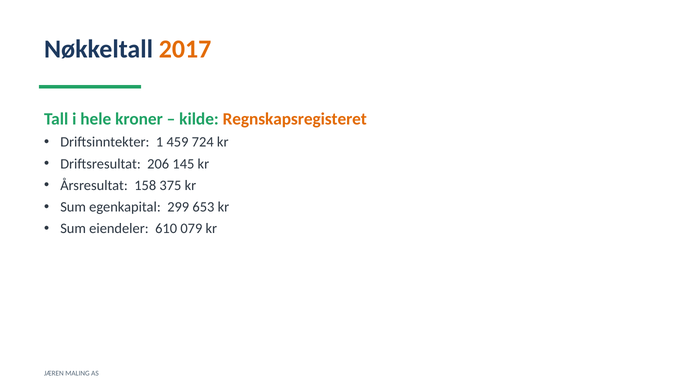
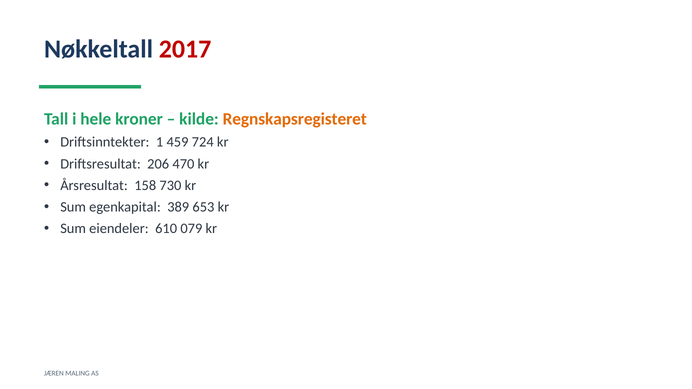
2017 colour: orange -> red
145: 145 -> 470
375: 375 -> 730
299: 299 -> 389
